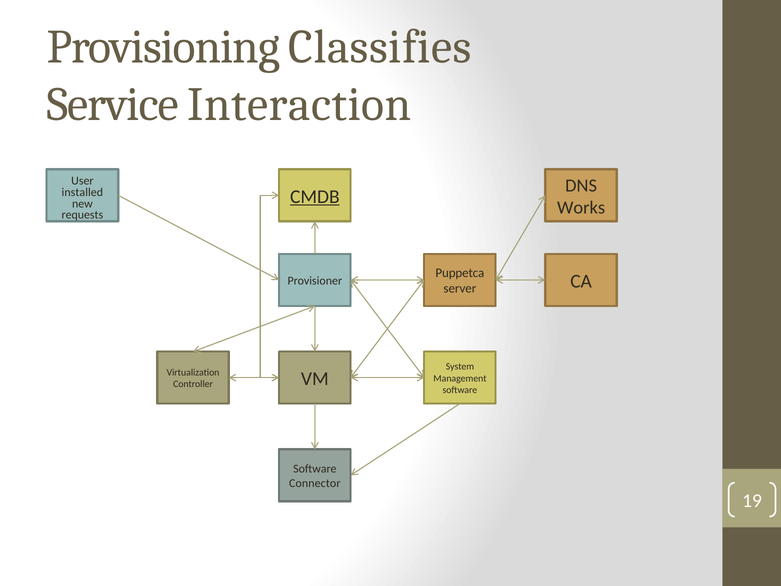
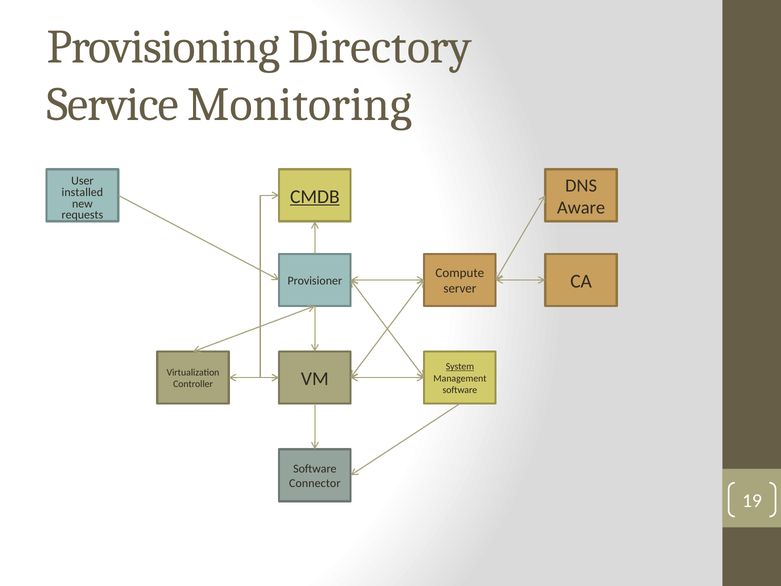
Classifies: Classifies -> Directory
Interaction: Interaction -> Monitoring
Works: Works -> Aware
Puppetca: Puppetca -> Compute
System underline: none -> present
